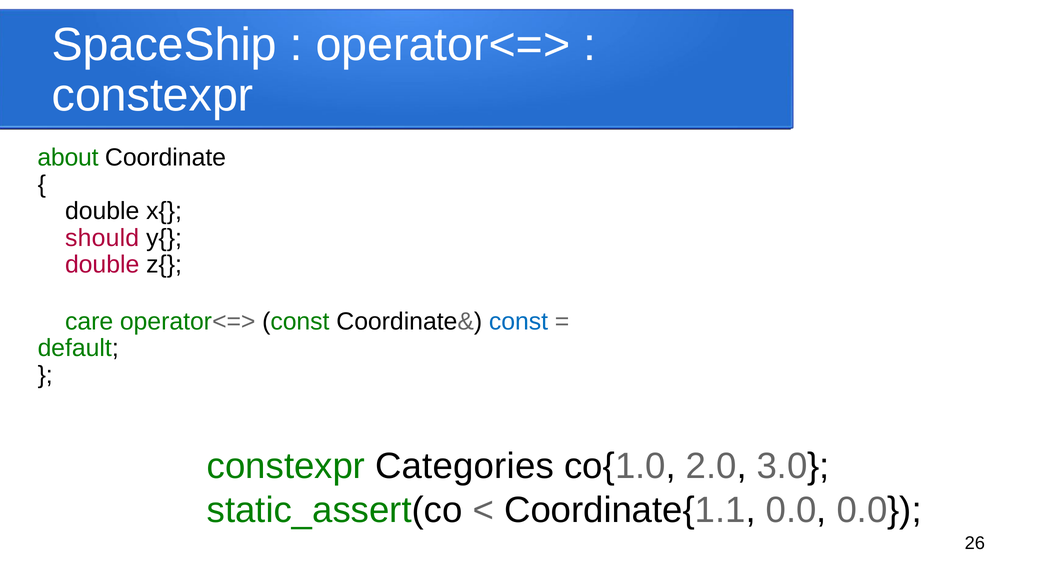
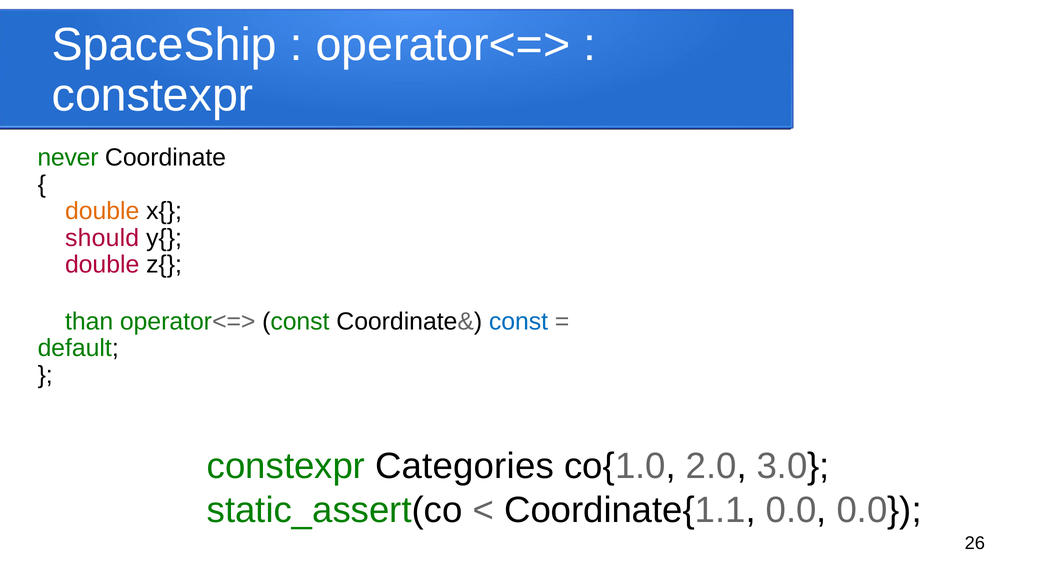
about: about -> never
double at (102, 211) colour: black -> orange
care: care -> than
